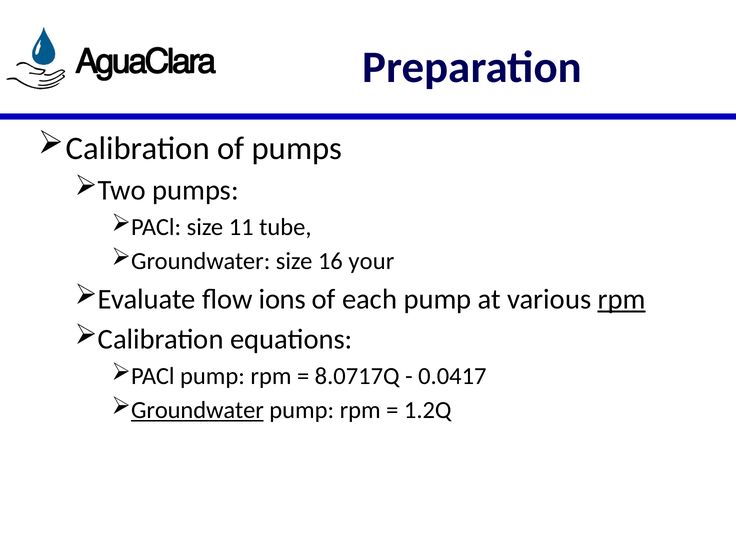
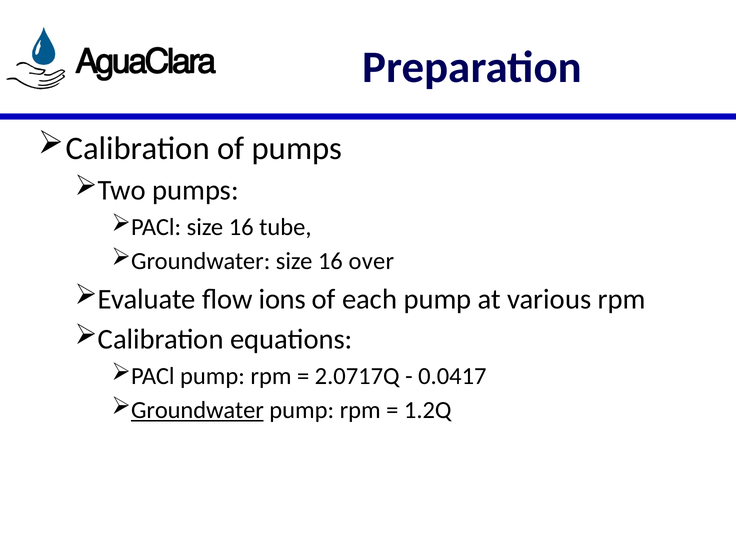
PACl size 11: 11 -> 16
your: your -> over
rpm at (622, 299) underline: present -> none
8.0717Q: 8.0717Q -> 2.0717Q
